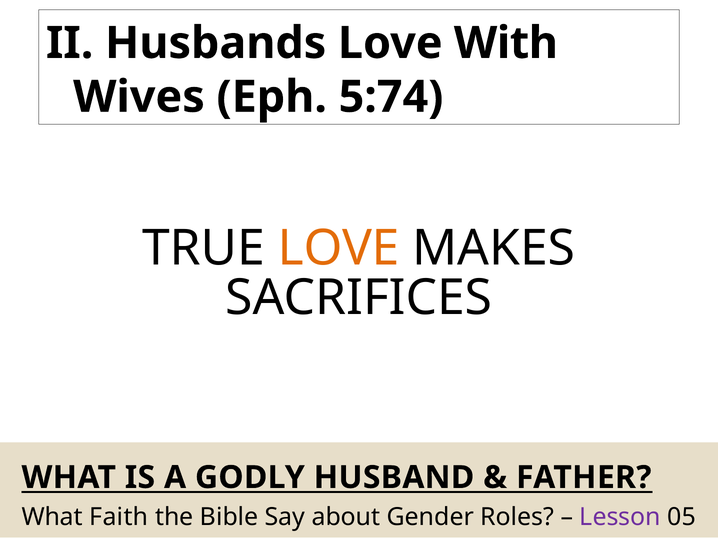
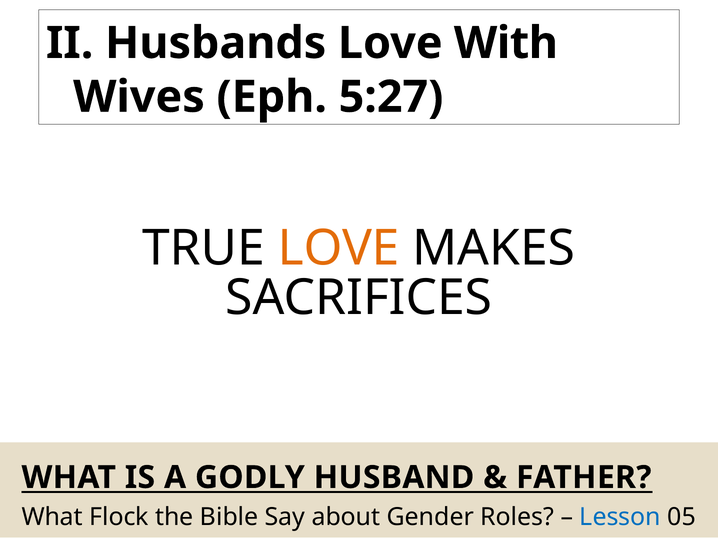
5:74: 5:74 -> 5:27
Faith: Faith -> Flock
Lesson colour: purple -> blue
